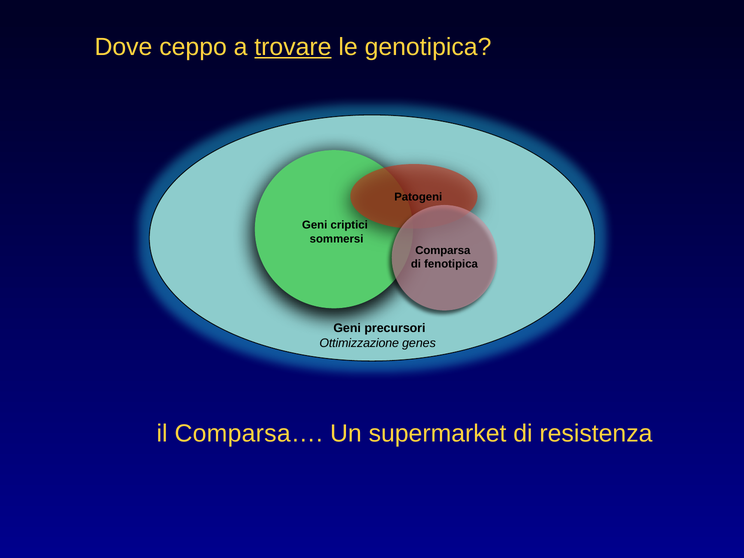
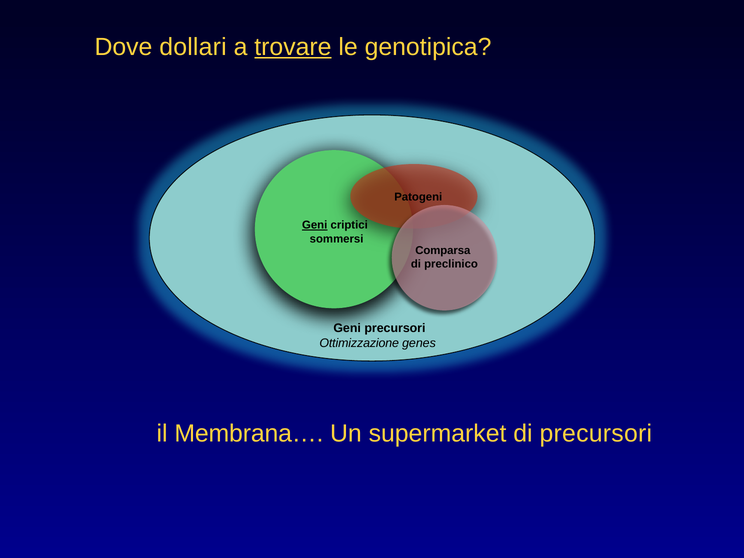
ceppo: ceppo -> dollari
Geni at (315, 225) underline: none -> present
fenotipica: fenotipica -> preclinico
Comparsa…: Comparsa… -> Membrana…
di resistenza: resistenza -> precursori
